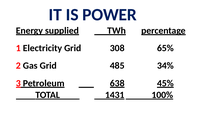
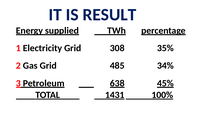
POWER: POWER -> RESULT
65%: 65% -> 35%
